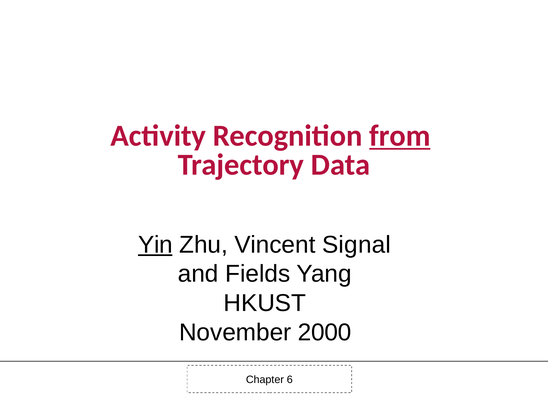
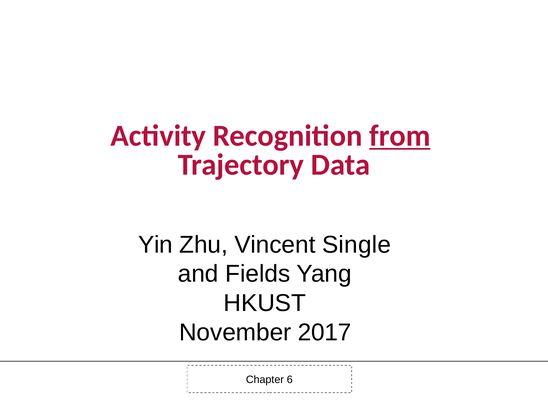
Yin underline: present -> none
Signal: Signal -> Single
2000: 2000 -> 2017
